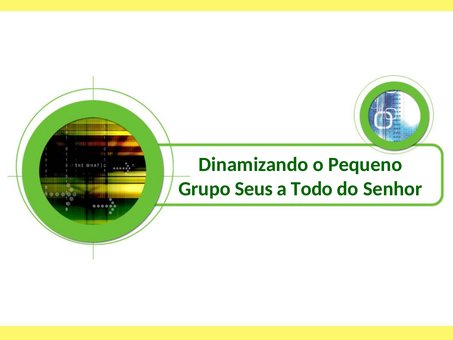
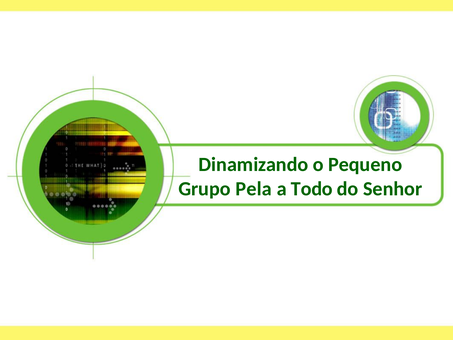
Seus: Seus -> Pela
